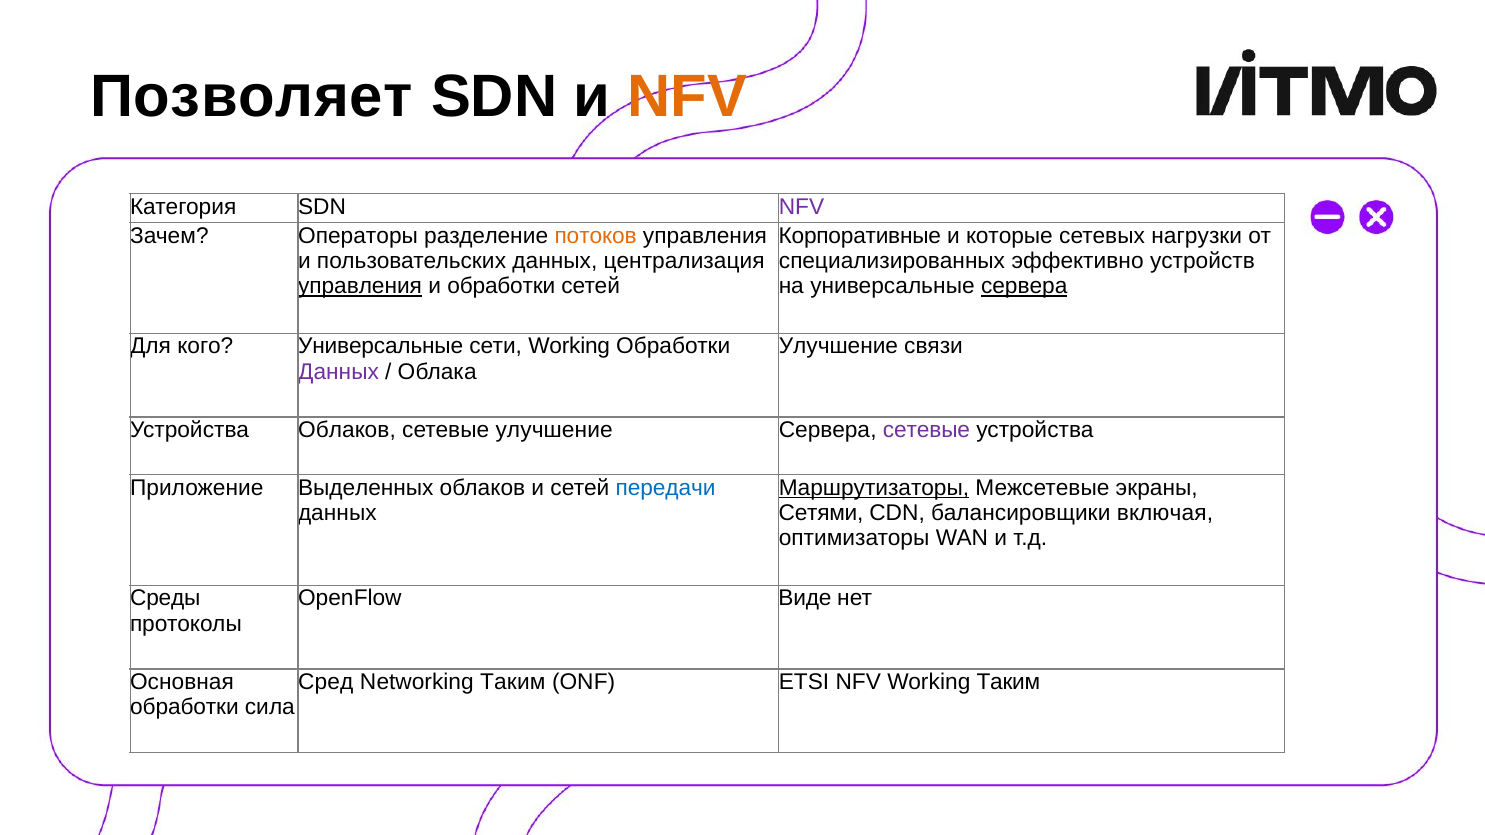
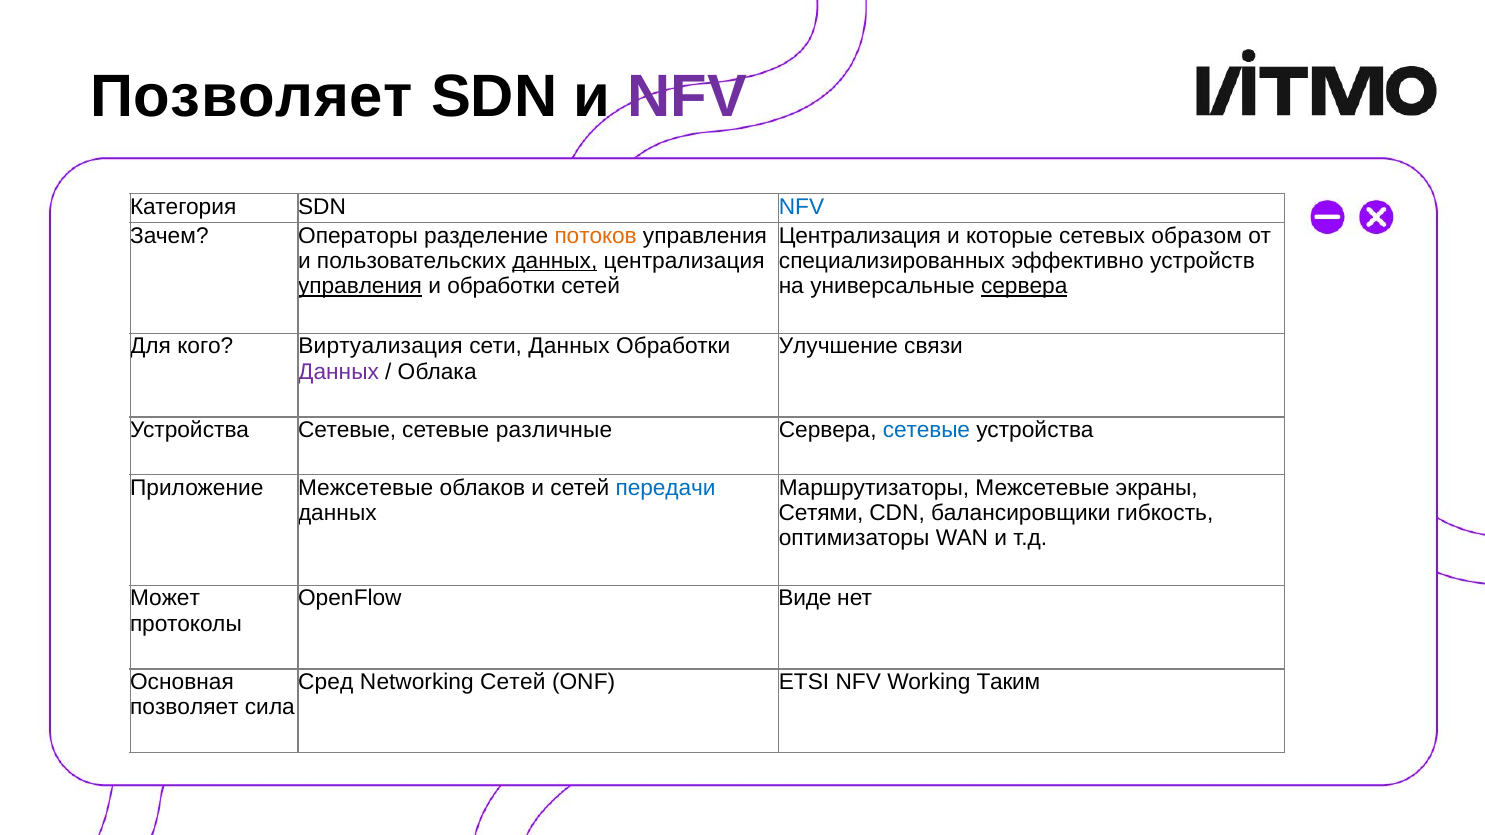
NFV at (687, 97) colour: orange -> purple
NFV at (802, 207) colour: purple -> blue
Корпоративные at (860, 236): Корпоративные -> Централизация
нагрузки: нагрузки -> образом
данных at (555, 261) underline: none -> present
кого Универсальные: Универсальные -> Виртуализация
сети Working: Working -> Данных
Устройства Облаков: Облаков -> Сетевые
сетевые улучшение: улучшение -> различные
сетевые at (926, 430) colour: purple -> blue
Приложение Выделенных: Выделенных -> Межсетевые
Маршрутизаторы underline: present -> none
включая: включая -> гибкость
Среды: Среды -> Может
Networking Таким: Таким -> Сетей
обработки at (184, 707): обработки -> позволяет
